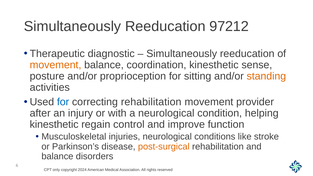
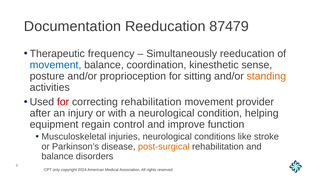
Simultaneously at (72, 26): Simultaneously -> Documentation
97212: 97212 -> 87479
diagnostic: diagnostic -> frequency
movement at (56, 65) colour: orange -> blue
for at (63, 102) colour: blue -> red
kinesthetic at (54, 125): kinesthetic -> equipment
